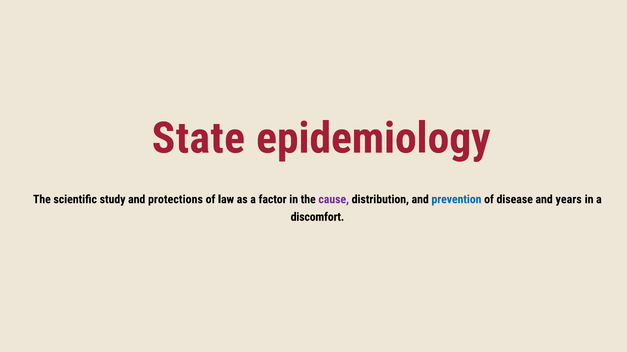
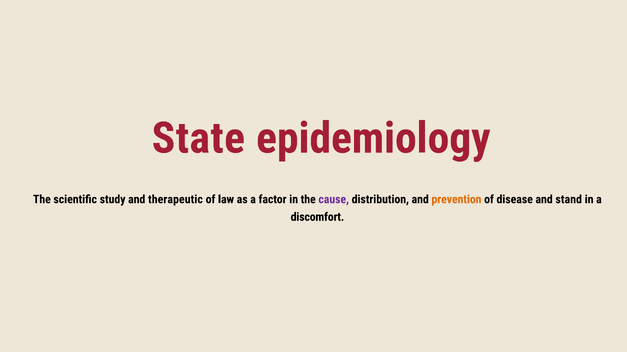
protections: protections -> therapeutic
prevention colour: blue -> orange
years: years -> stand
